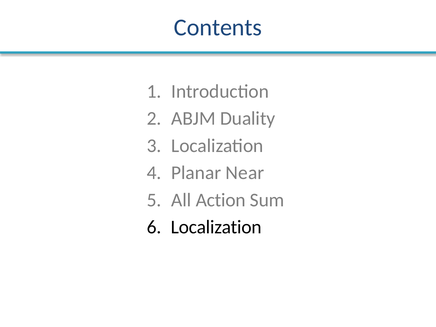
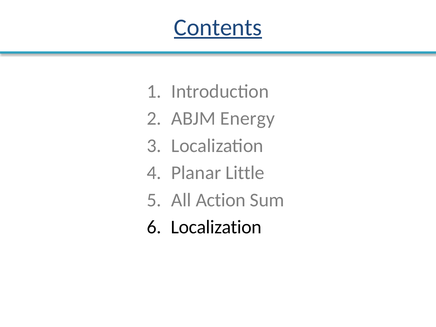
Contents underline: none -> present
Duality: Duality -> Energy
Near: Near -> Little
